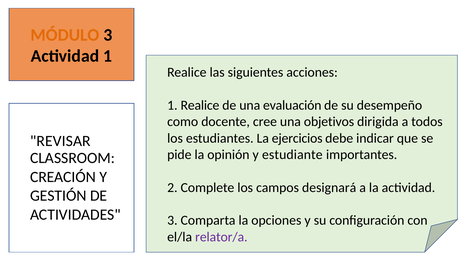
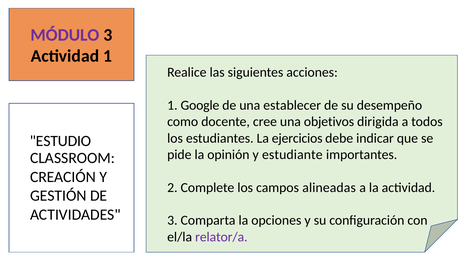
MÓDULO colour: orange -> purple
1 Realice: Realice -> Google
evaluación: evaluación -> establecer
REVISAR: REVISAR -> ESTUDIO
designará: designará -> alineadas
